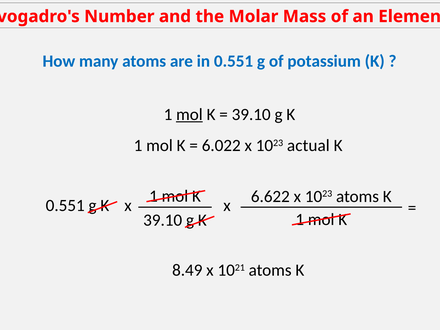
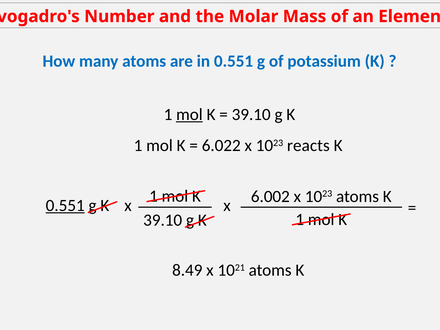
actual: actual -> reacts
6.622: 6.622 -> 6.002
0.551 at (65, 206) underline: none -> present
